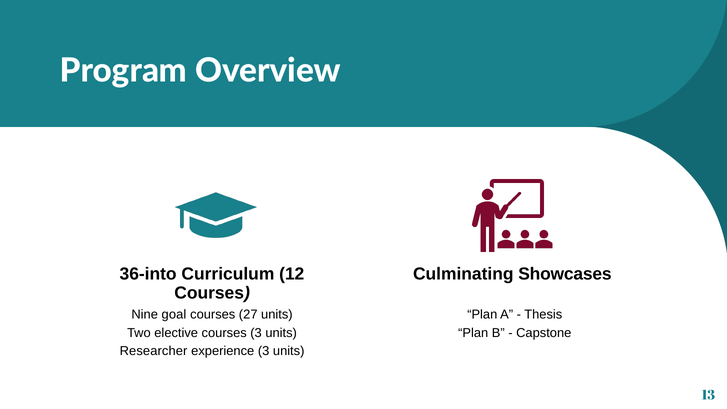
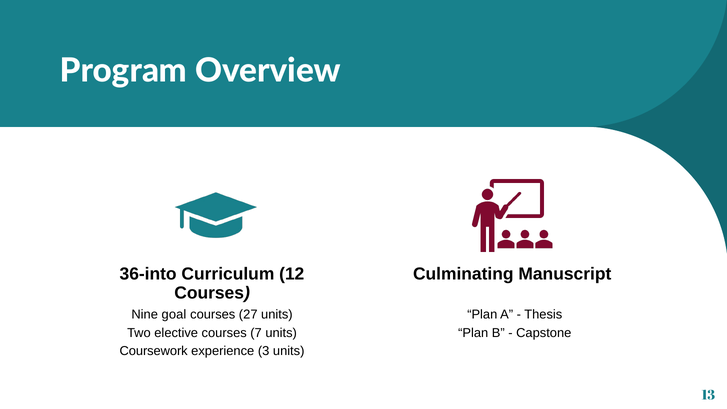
Showcases: Showcases -> Manuscript
courses 3: 3 -> 7
Researcher: Researcher -> Coursework
